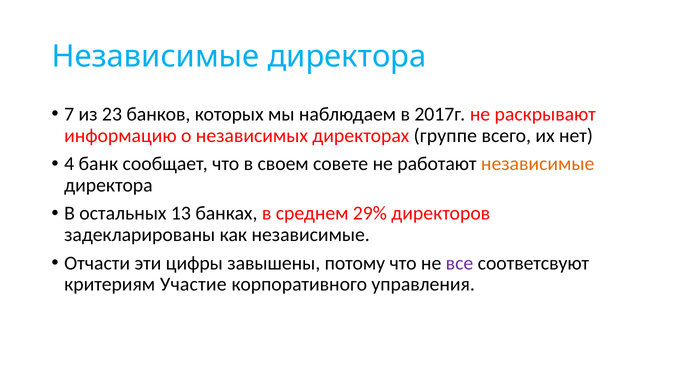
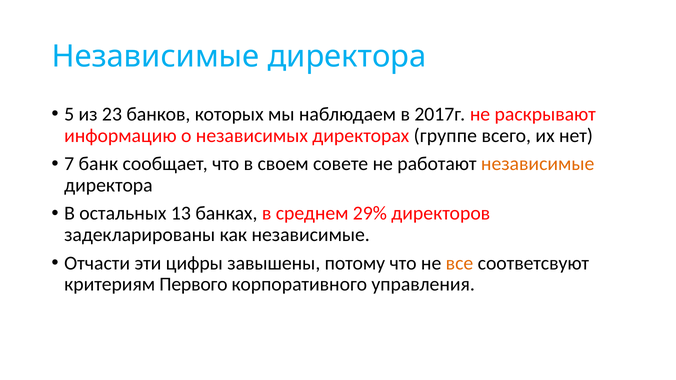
7: 7 -> 5
4: 4 -> 7
все colour: purple -> orange
Участие: Участие -> Первого
